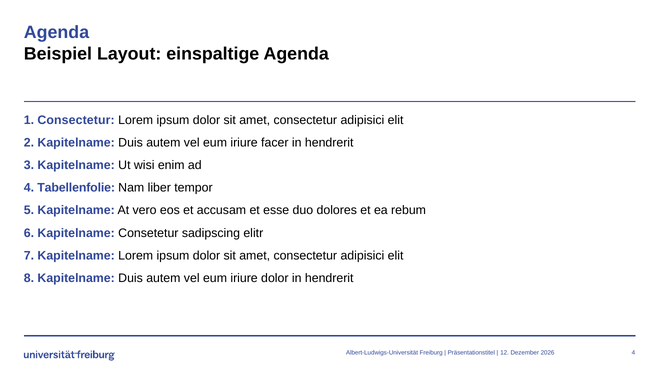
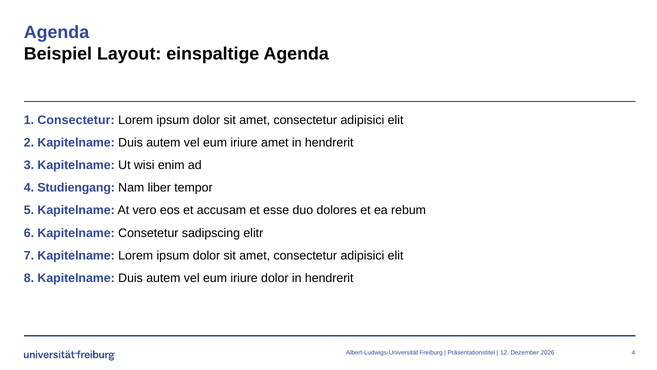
iriure facer: facer -> amet
Tabellenfolie: Tabellenfolie -> Studiengang
